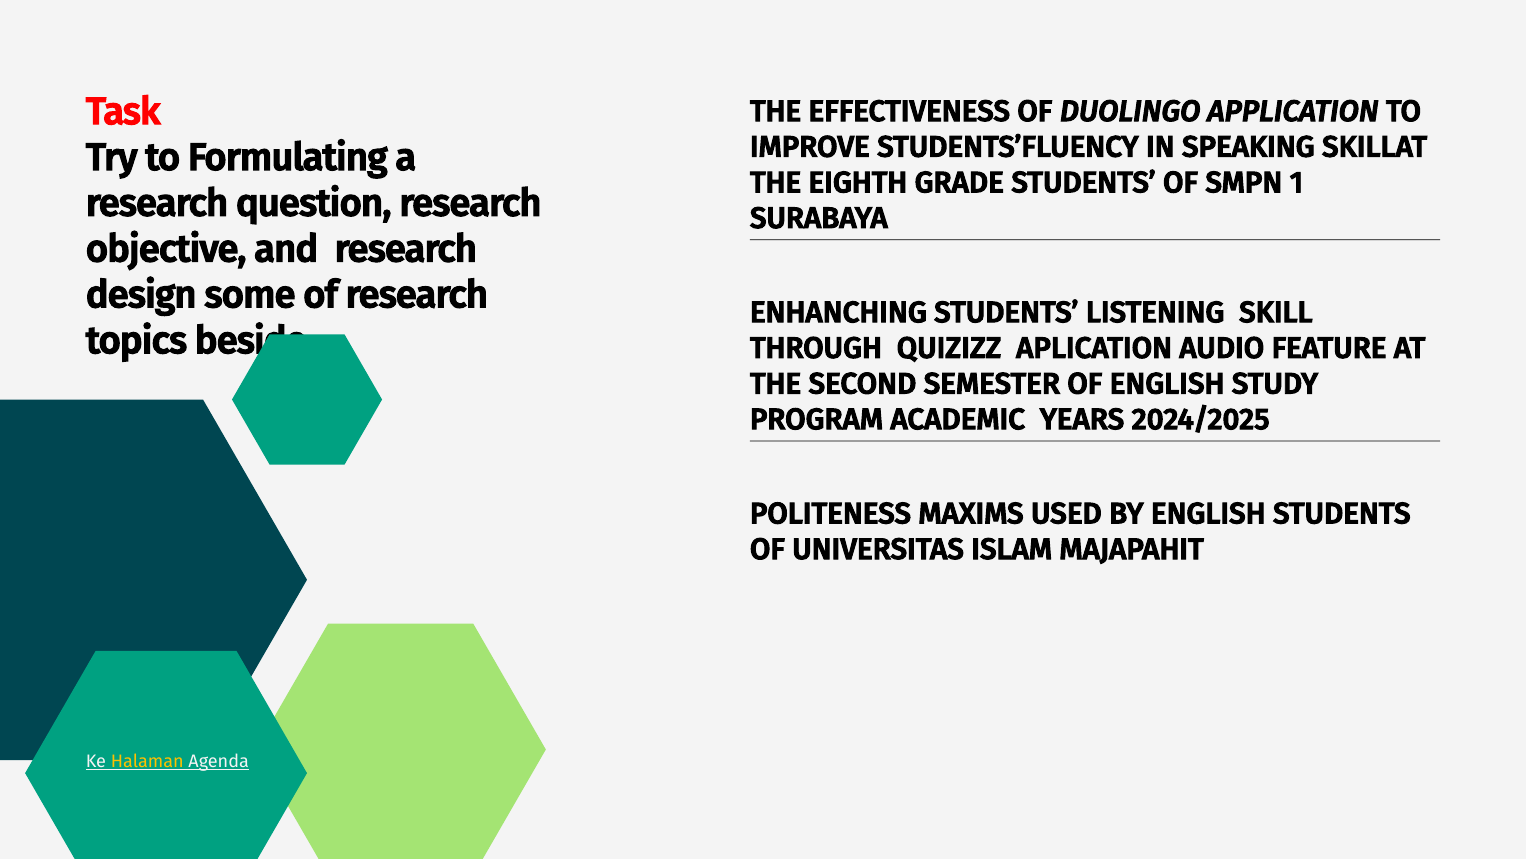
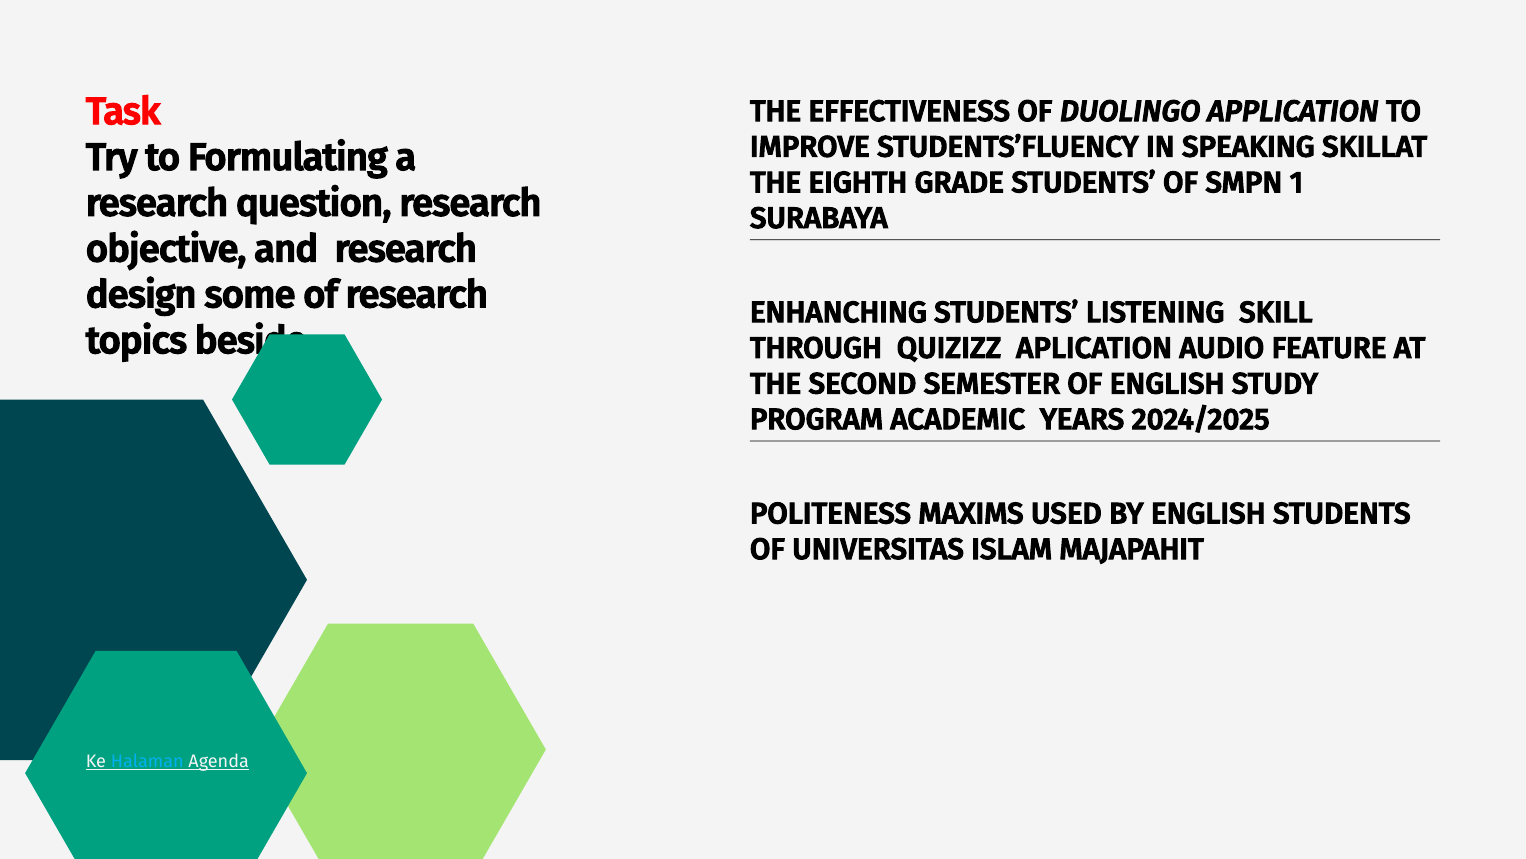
Halaman colour: yellow -> light blue
